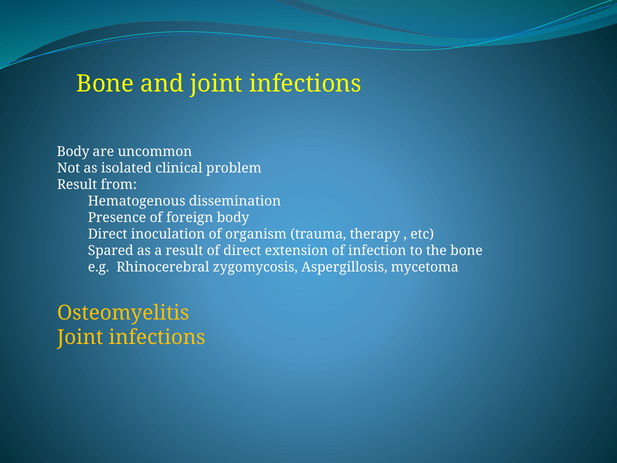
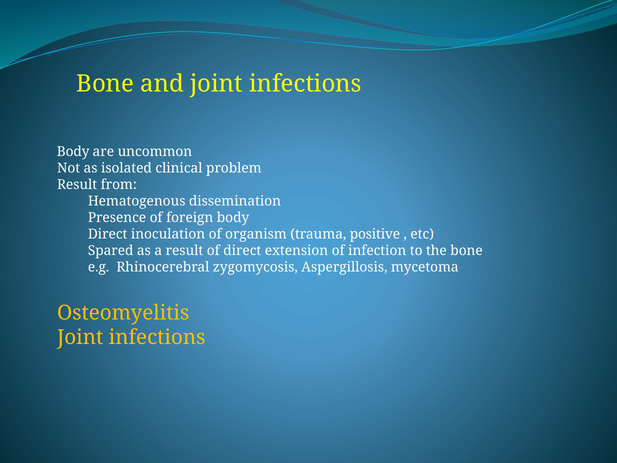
therapy: therapy -> positive
